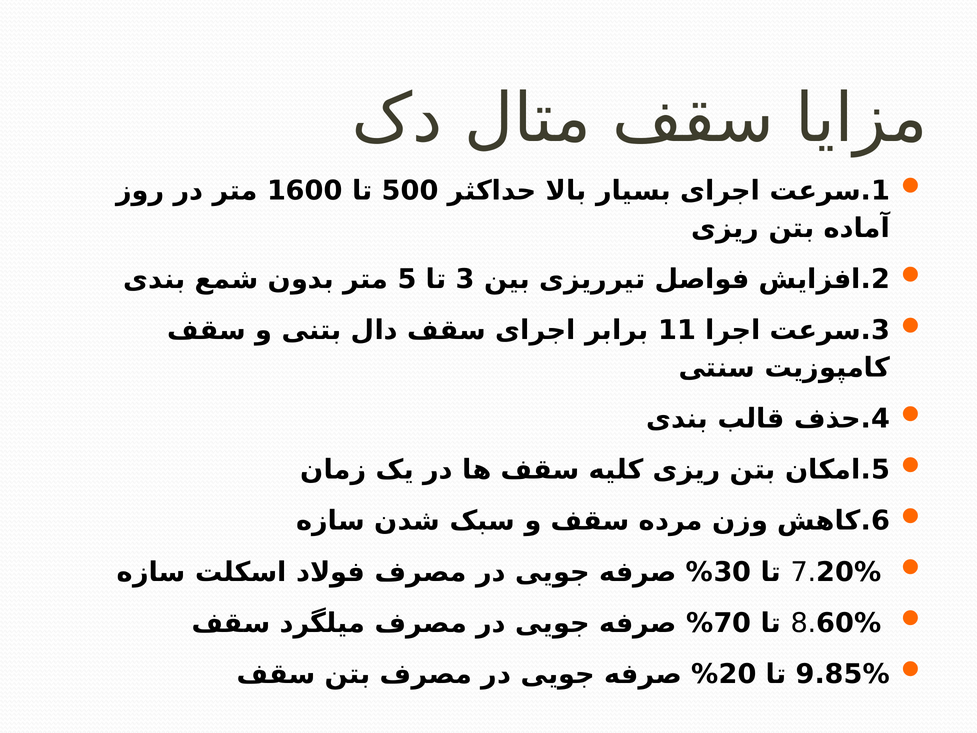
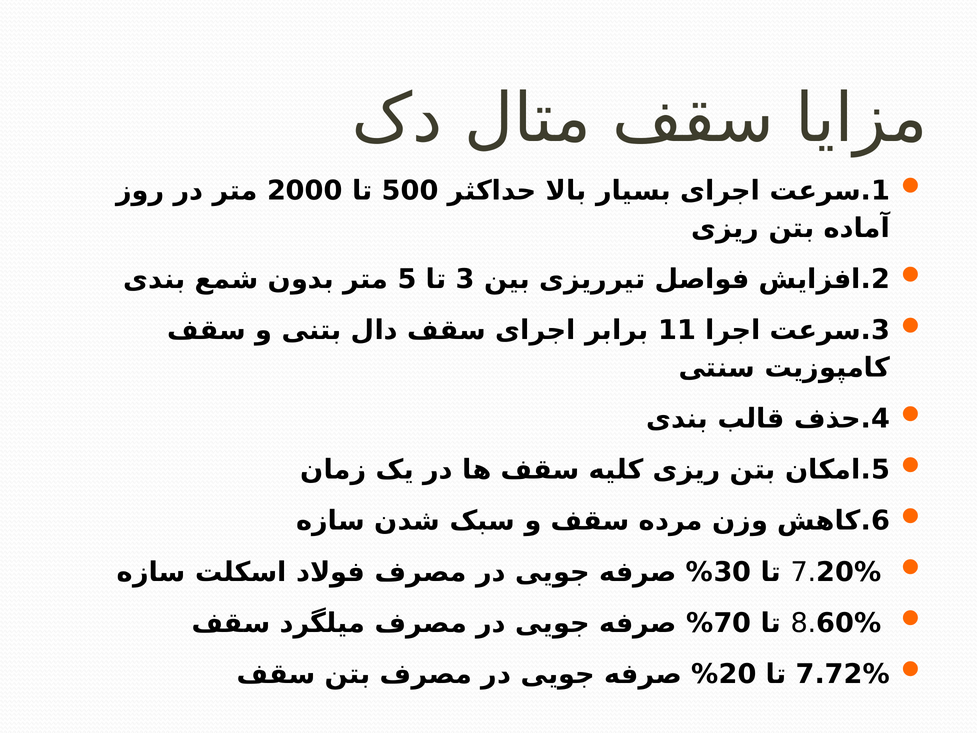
1600: 1600 -> 2000
9.85%: 9.85% -> 7.72%
